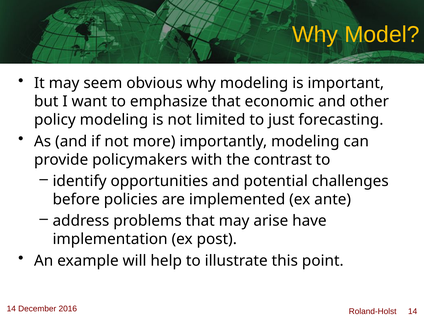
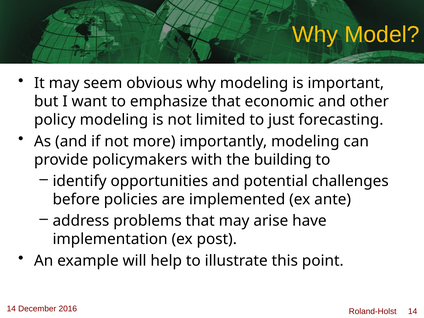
contrast: contrast -> building
